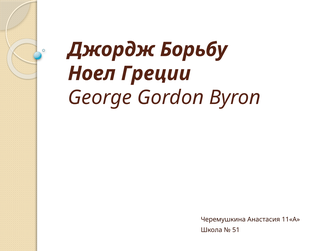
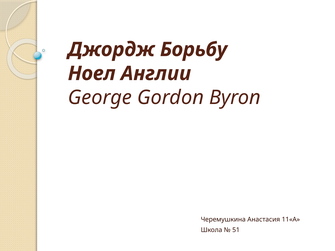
Греции: Греции -> Англии
